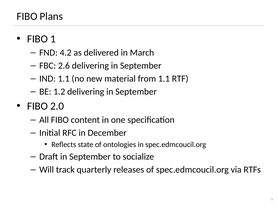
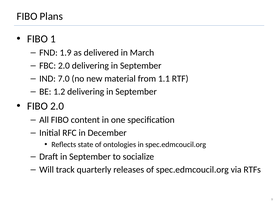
4.2: 4.2 -> 1.9
FBC 2.6: 2.6 -> 2.0
IND 1.1: 1.1 -> 7.0
